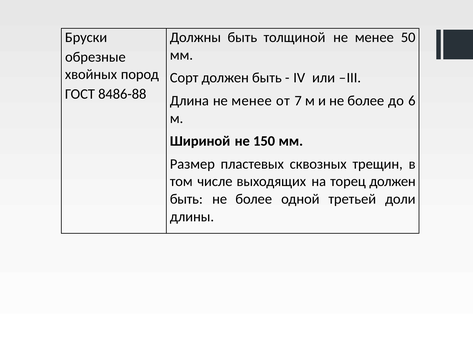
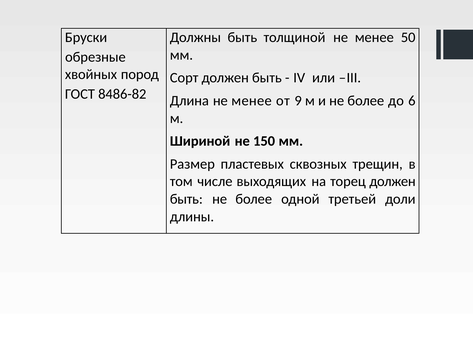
8486-88: 8486-88 -> 8486-82
7: 7 -> 9
